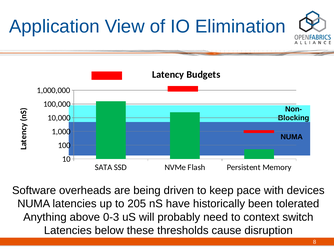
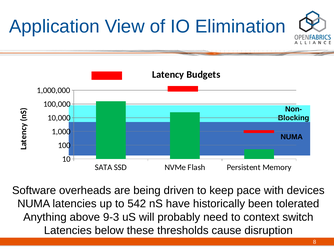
205: 205 -> 542
0-3: 0-3 -> 9-3
